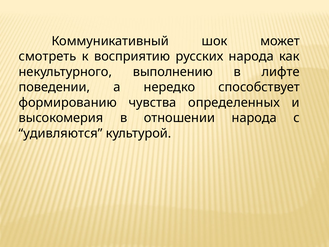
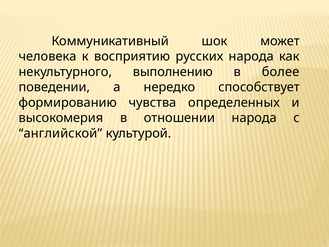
смотреть: смотреть -> человека
лифте: лифте -> более
удивляются: удивляются -> английской
